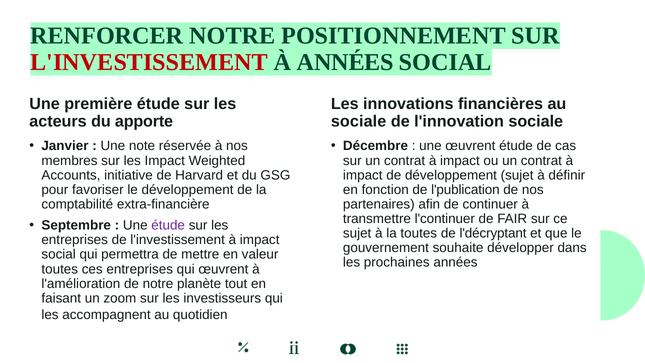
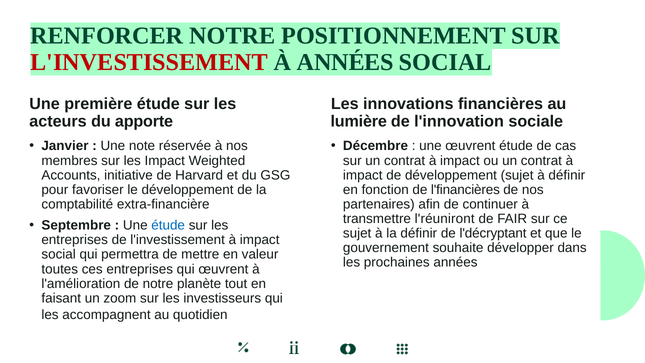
sociale at (359, 121): sociale -> lumière
l'publication: l'publication -> l'financières
l'continuer: l'continuer -> l'réuniront
étude at (168, 225) colour: purple -> blue
la toutes: toutes -> définir
